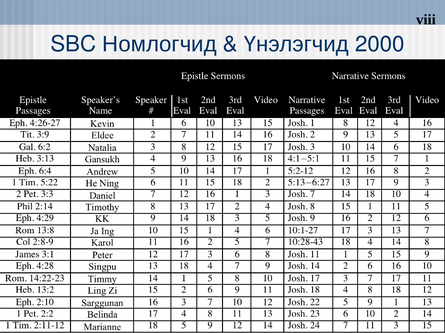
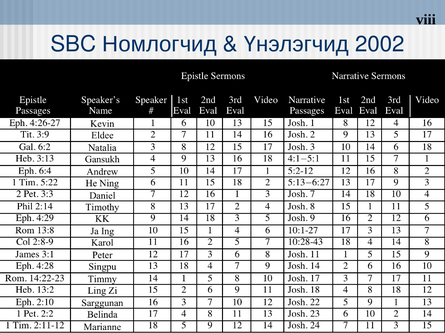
2000: 2000 -> 2002
